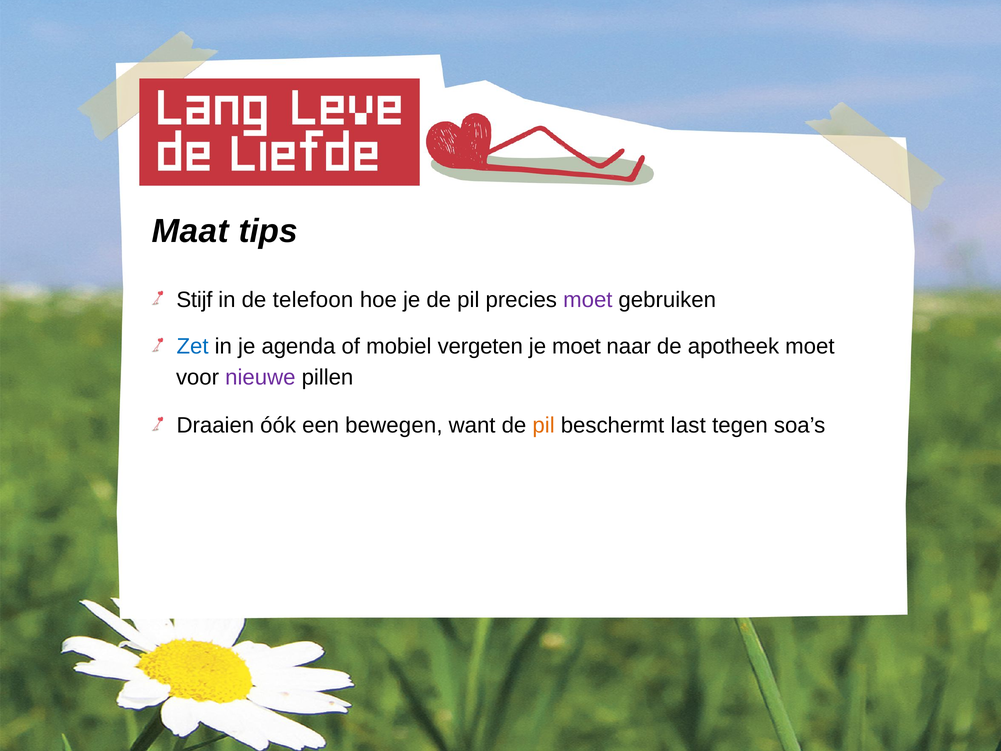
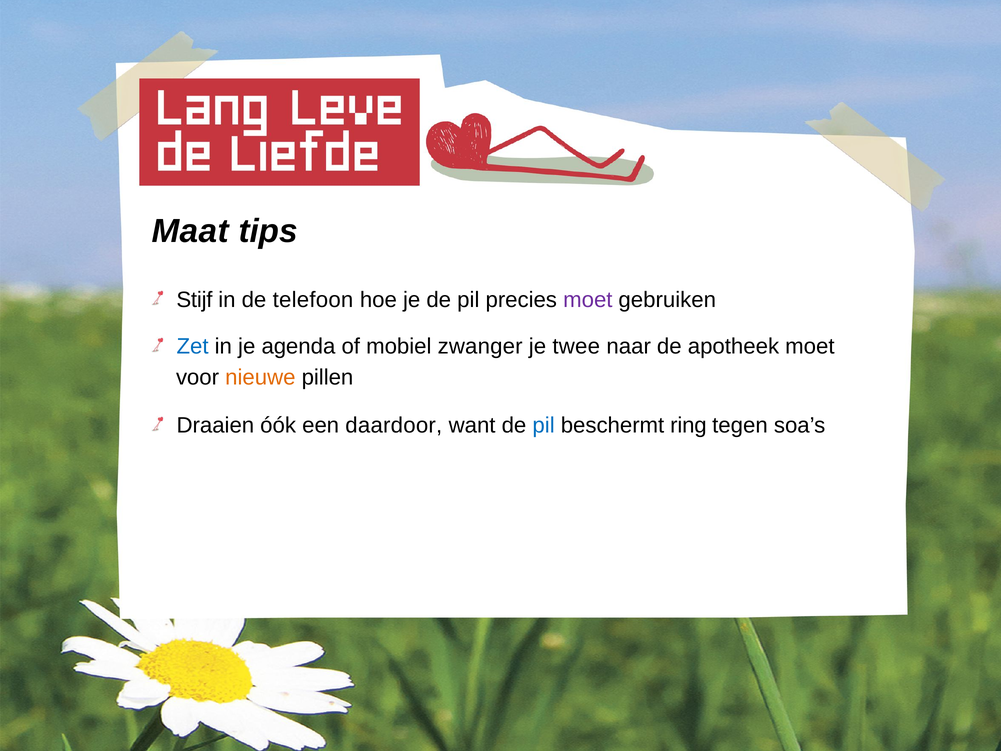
vergeten: vergeten -> zwanger
je moet: moet -> twee
nieuwe colour: purple -> orange
bewegen: bewegen -> daardoor
pil at (544, 425) colour: orange -> blue
last: last -> ring
